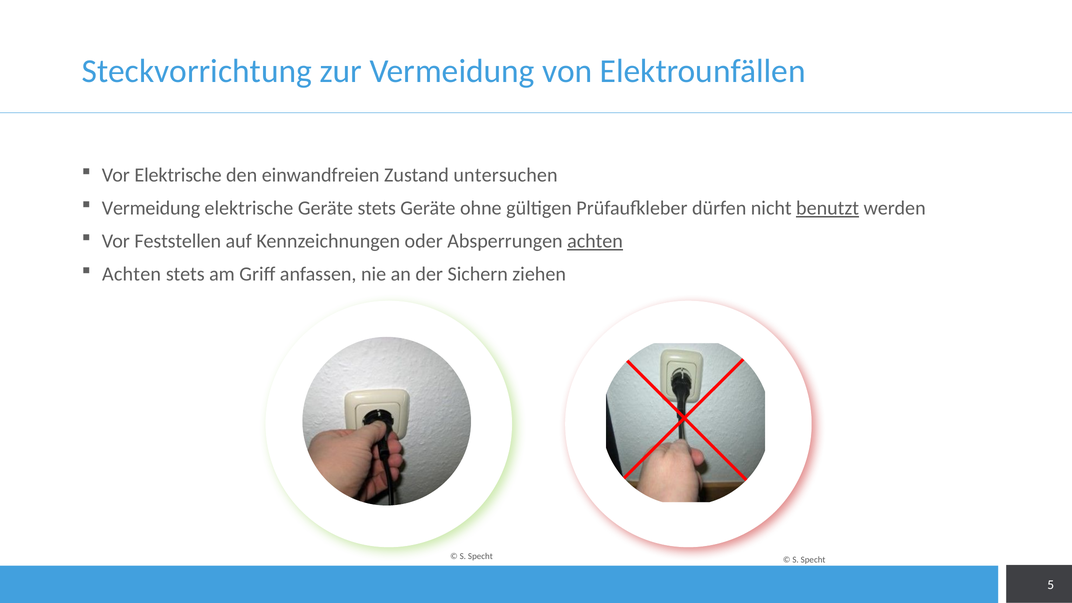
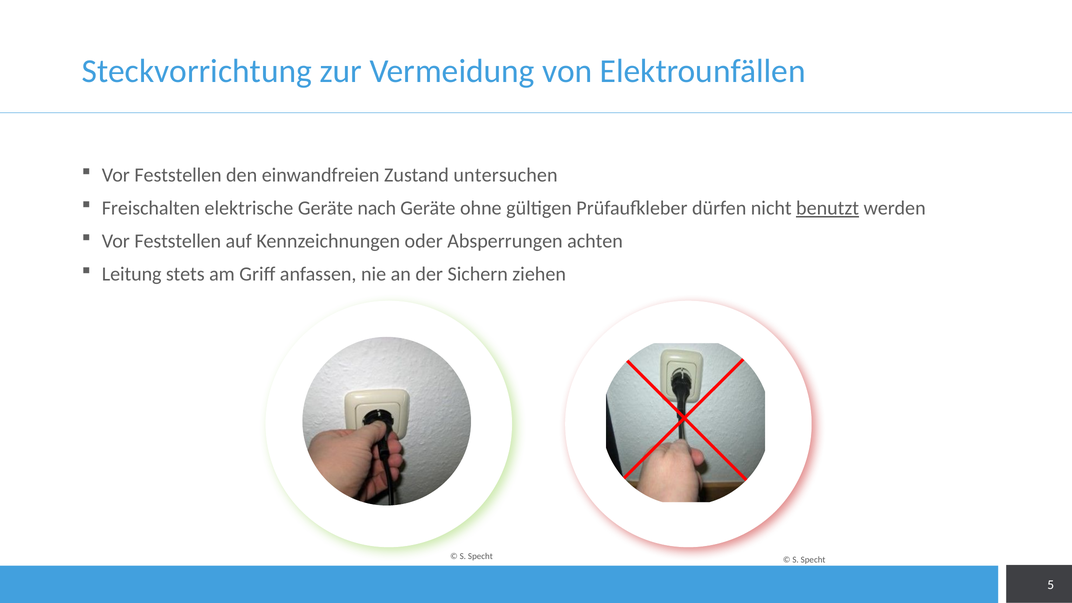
Elektrische at (178, 175): Elektrische -> Feststellen
Vermeidung at (151, 208): Vermeidung -> Freischalten
Geräte stets: stets -> nach
achten at (595, 241) underline: present -> none
Achten at (132, 274): Achten -> Leitung
